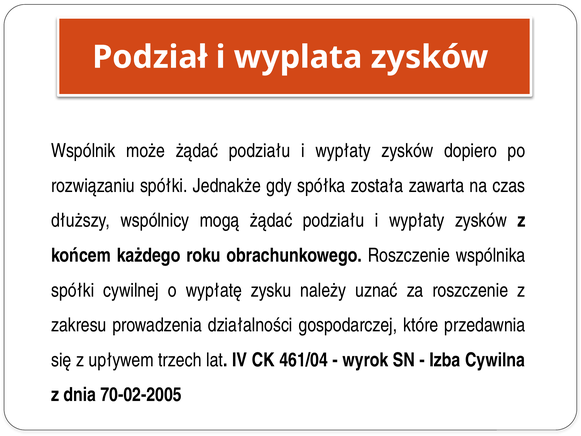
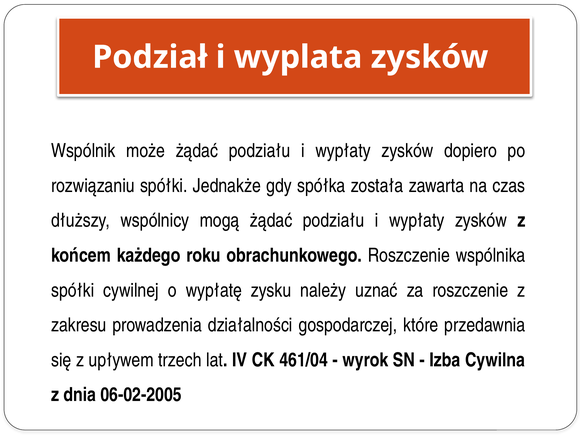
70-02-2005: 70-02-2005 -> 06-02-2005
